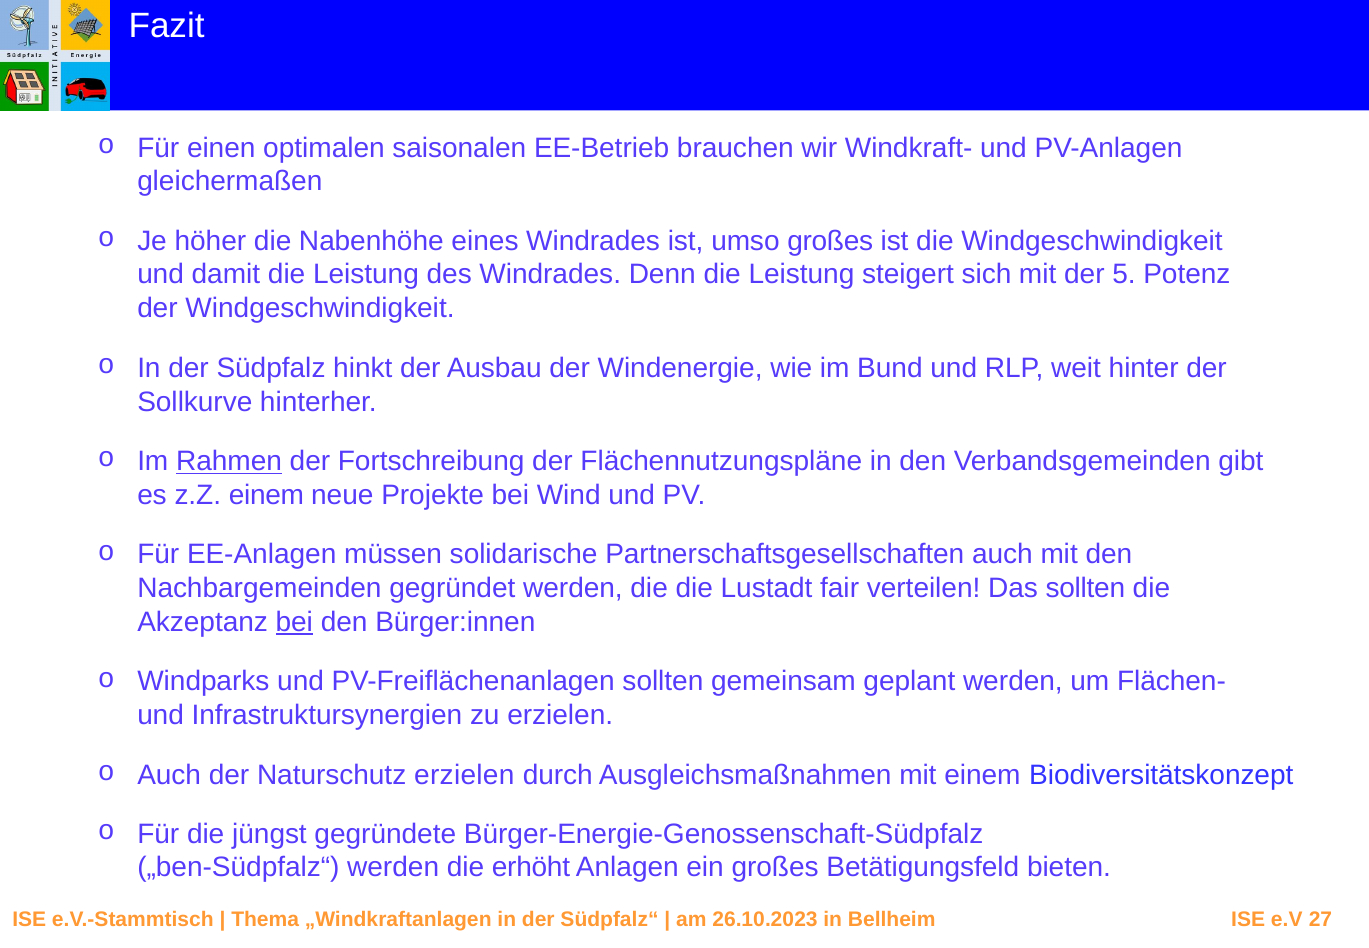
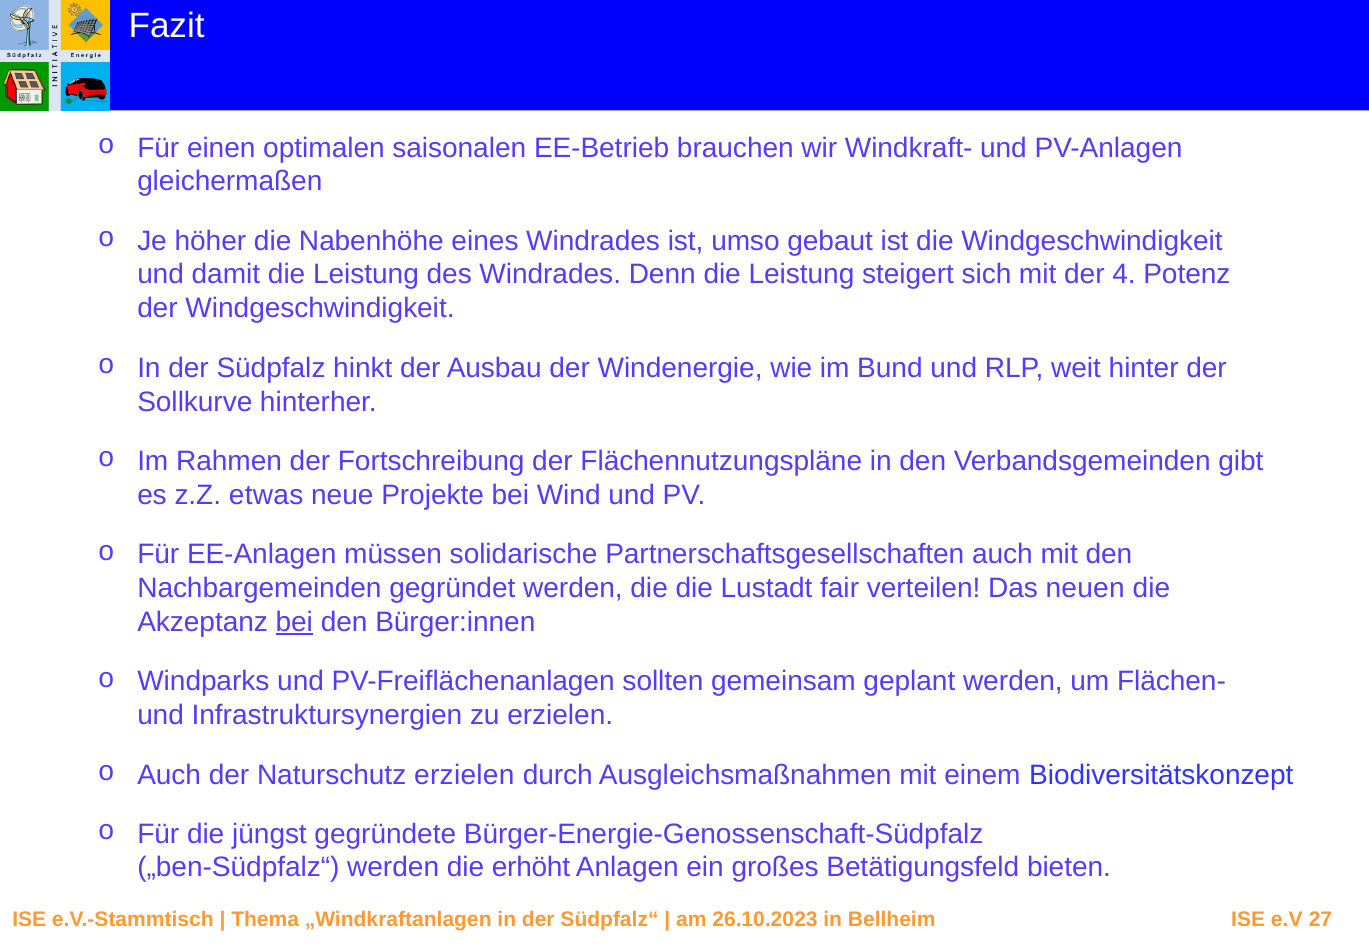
umso großes: großes -> gebaut
5: 5 -> 4
Rahmen underline: present -> none
z.Z einem: einem -> etwas
Das sollten: sollten -> neuen
